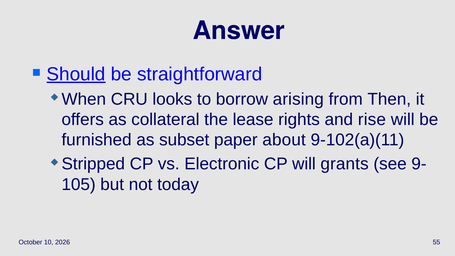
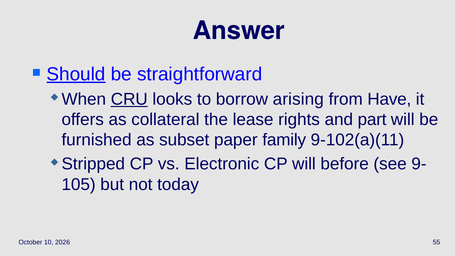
CRU underline: none -> present
Then: Then -> Have
rise: rise -> part
about: about -> family
grants: grants -> before
